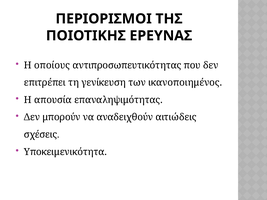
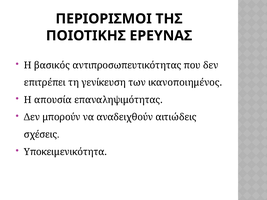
οποίους: οποίους -> βασικός
